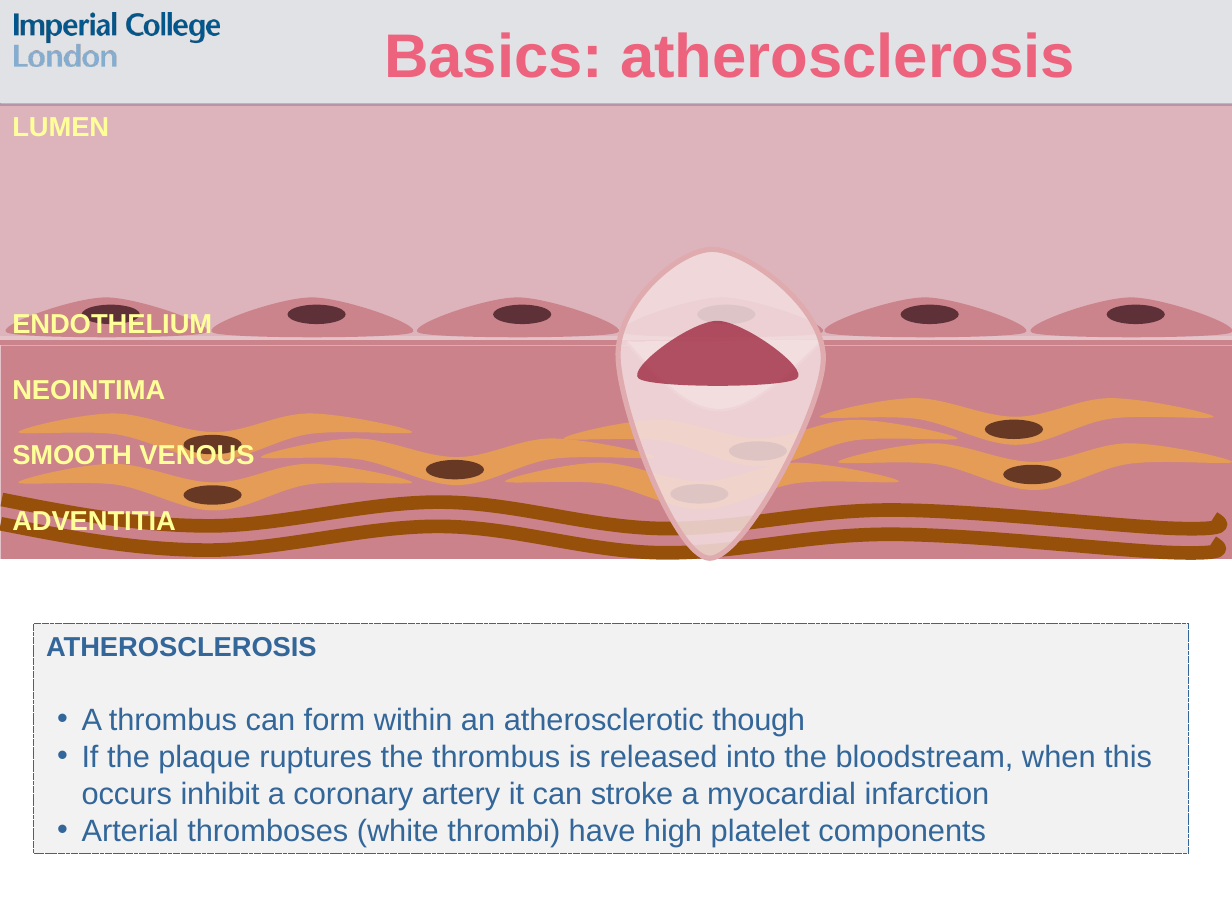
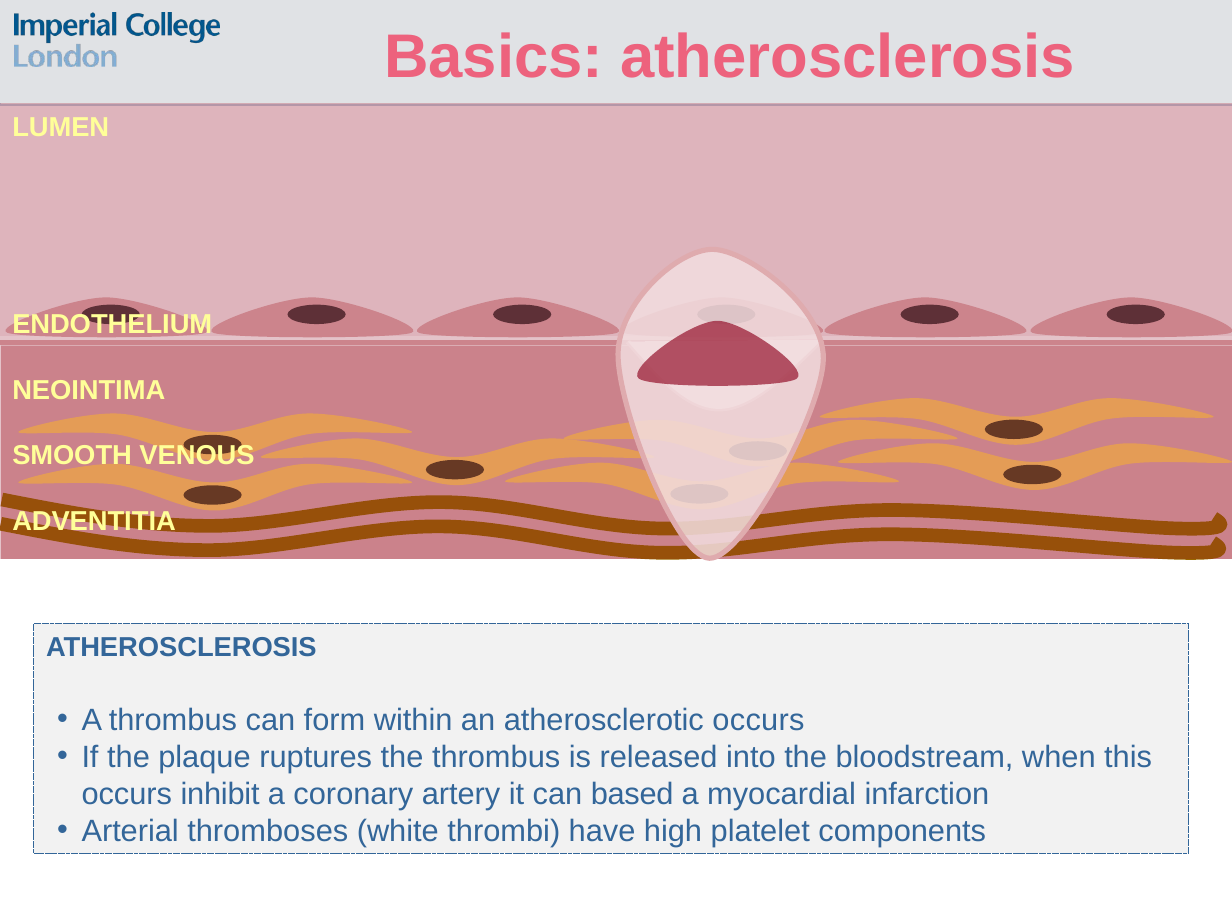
atherosclerotic though: though -> occurs
stroke: stroke -> based
